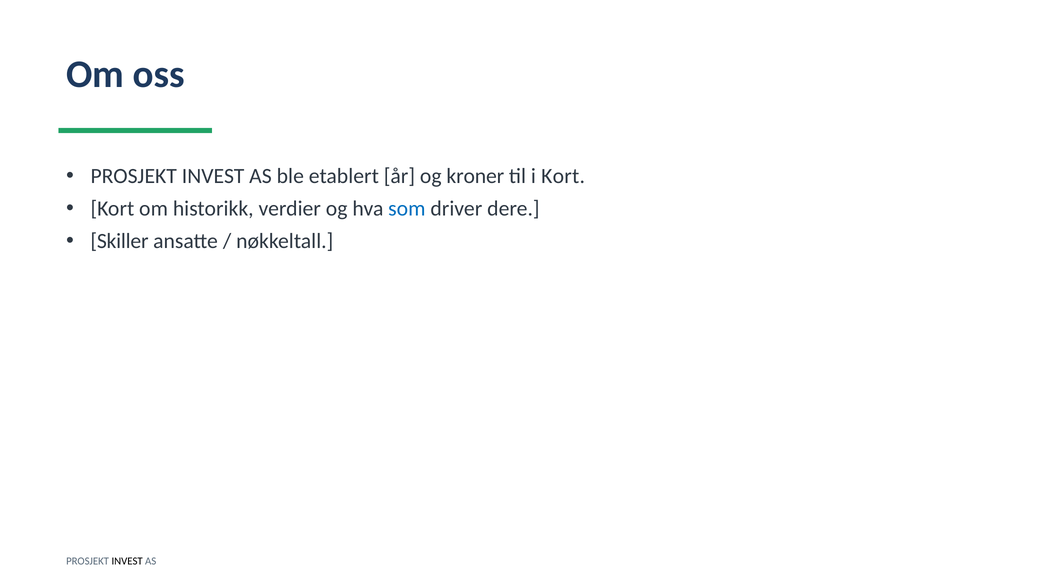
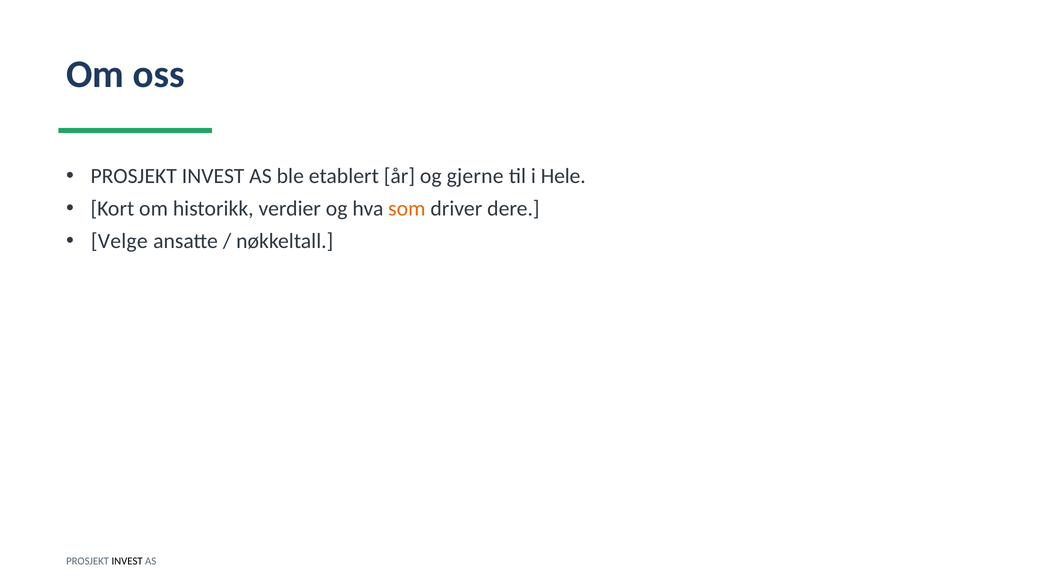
kroner: kroner -> gjerne
i Kort: Kort -> Hele
som colour: blue -> orange
Skiller: Skiller -> Velge
